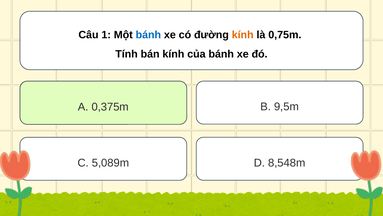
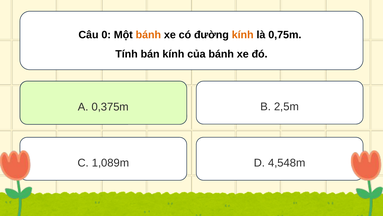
1: 1 -> 0
bánh at (148, 35) colour: blue -> orange
9,5m: 9,5m -> 2,5m
5,089m: 5,089m -> 1,089m
8,548m: 8,548m -> 4,548m
